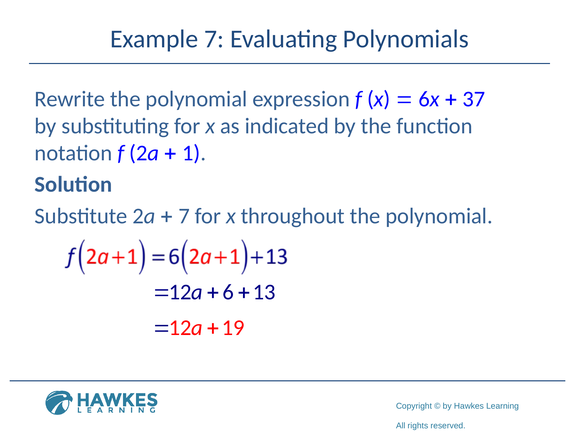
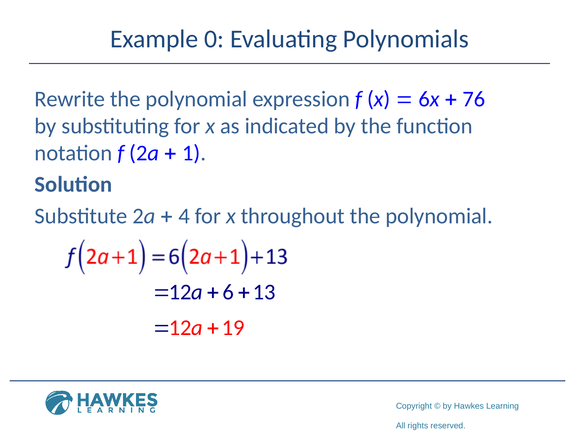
Example 7: 7 -> 0
37: 37 -> 76
7 at (184, 216): 7 -> 4
